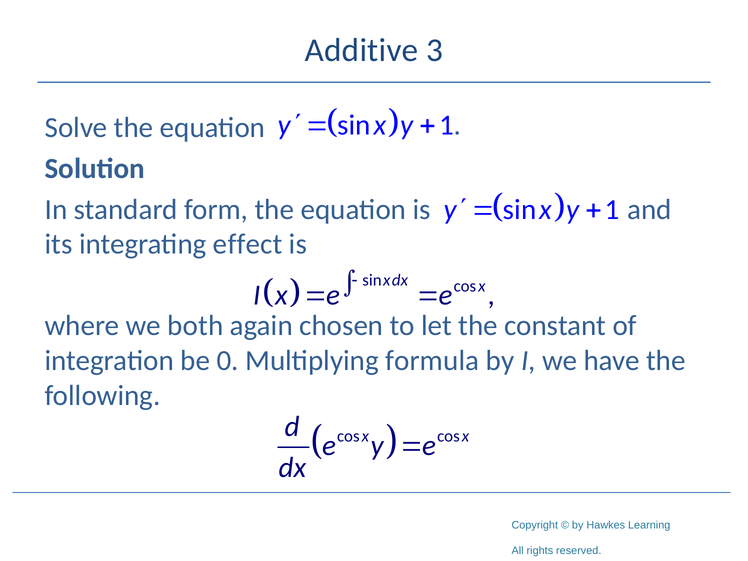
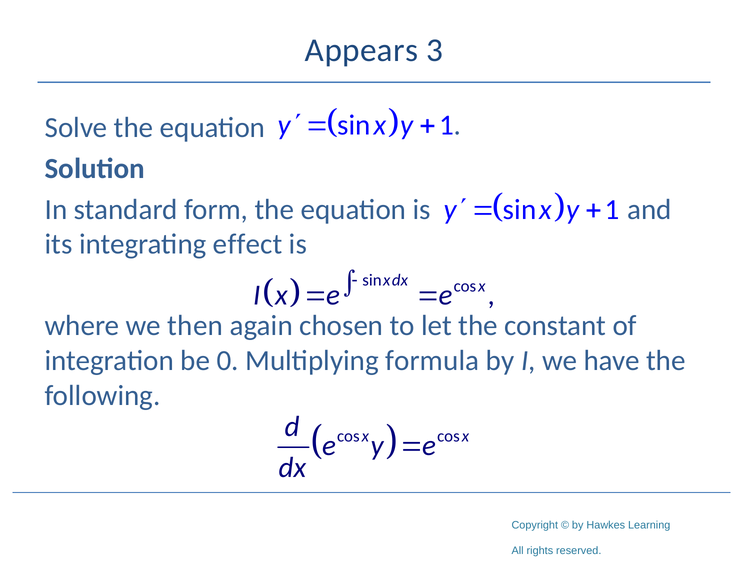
Additive: Additive -> Appears
both: both -> then
